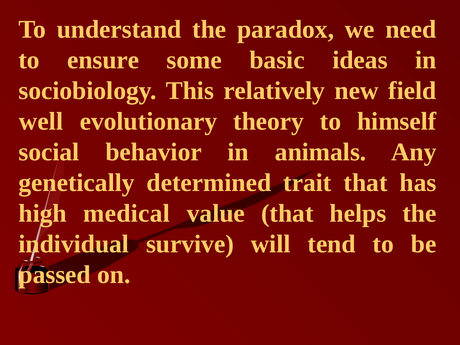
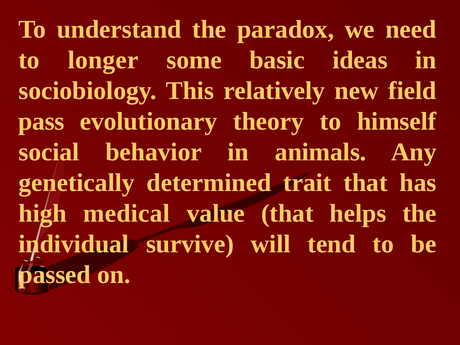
ensure: ensure -> longer
well: well -> pass
